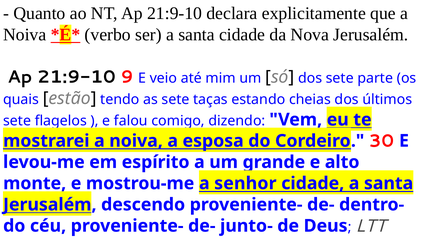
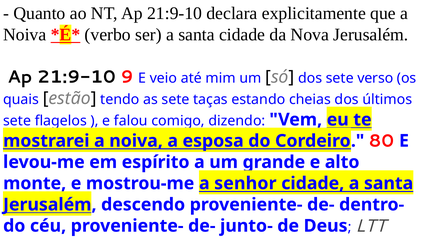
parte: parte -> verso
30: 30 -> 80
